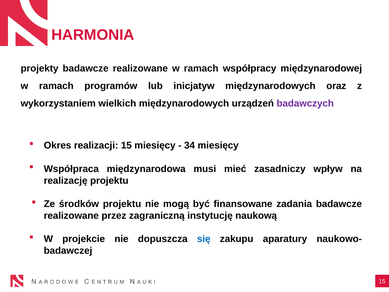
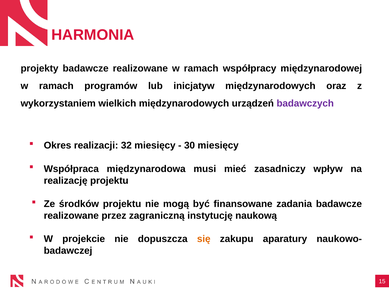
realizacji 15: 15 -> 32
34: 34 -> 30
się colour: blue -> orange
